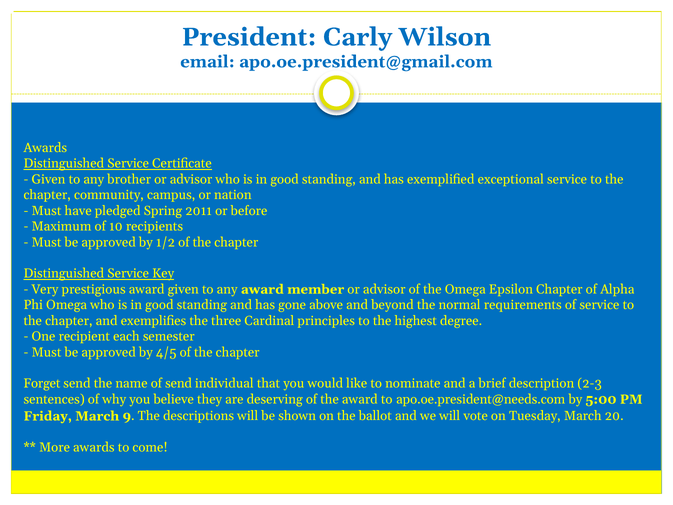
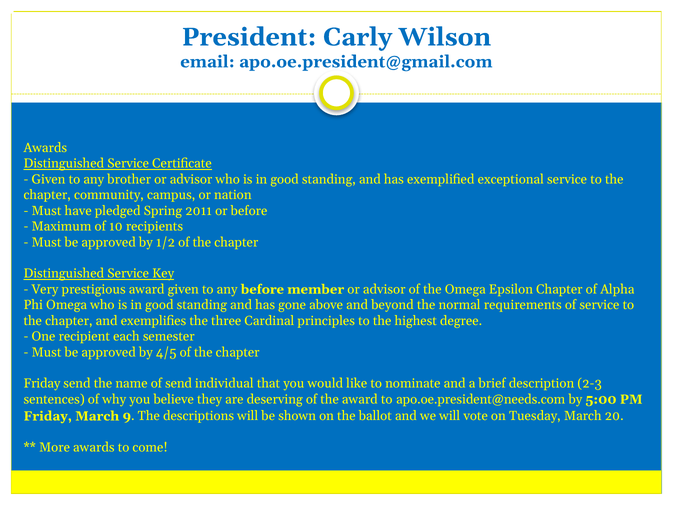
any award: award -> before
Forget at (42, 383): Forget -> Friday
